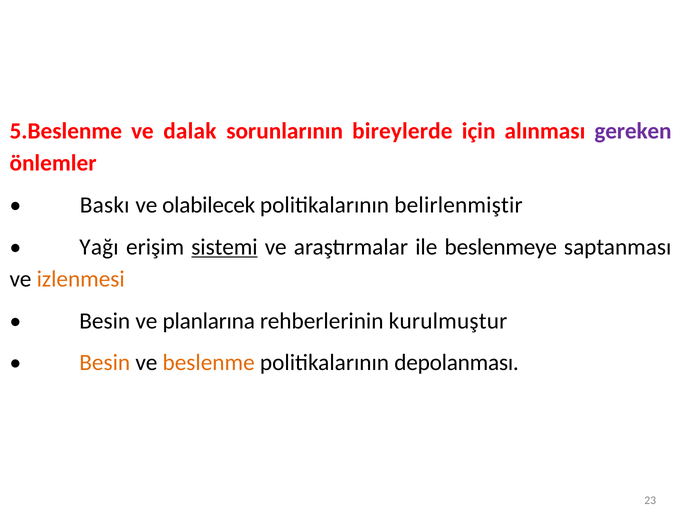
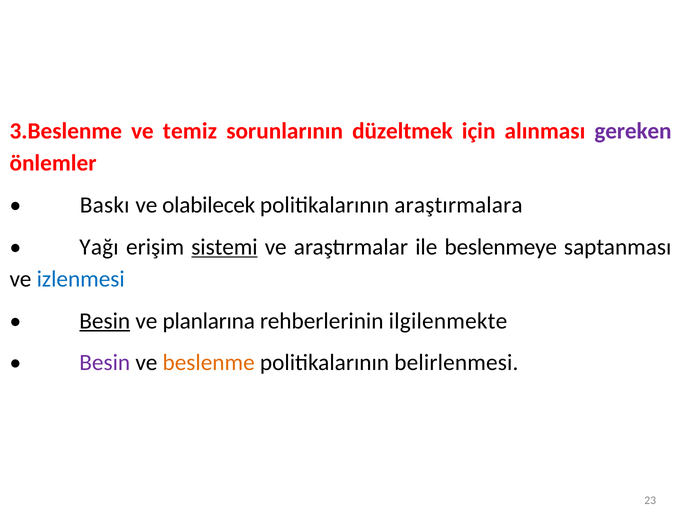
5.Beslenme: 5.Beslenme -> 3.Beslenme
dalak: dalak -> temiz
bireylerde: bireylerde -> düzeltmek
belirlenmiştir: belirlenmiştir -> araştırmalara
izlenmesi colour: orange -> blue
Besin at (105, 321) underline: none -> present
kurulmuştur: kurulmuştur -> ilgilenmekte
Besin at (105, 362) colour: orange -> purple
depolanması: depolanması -> belirlenmesi
